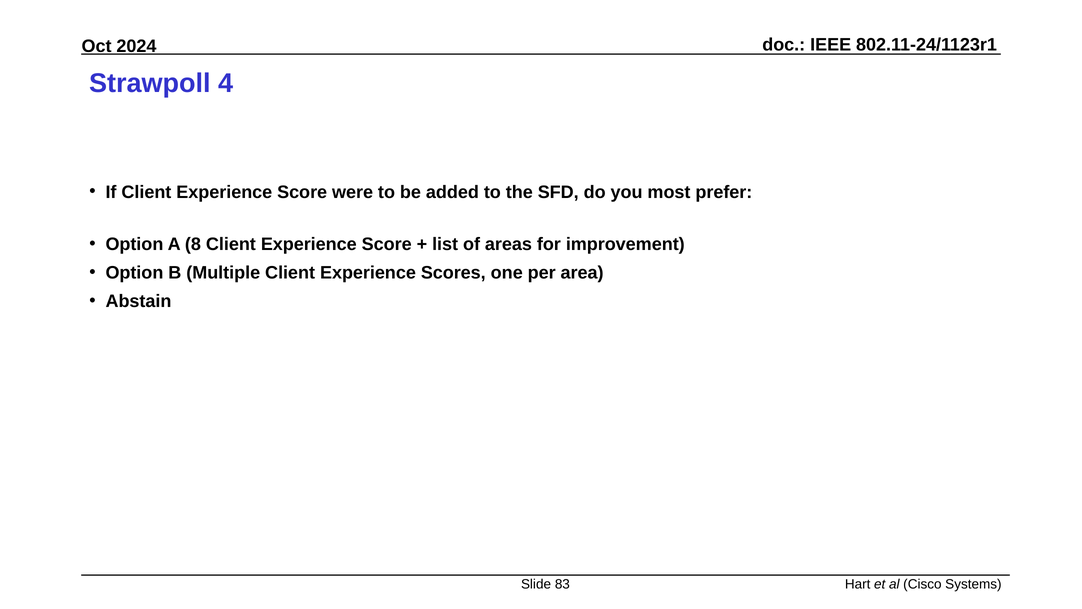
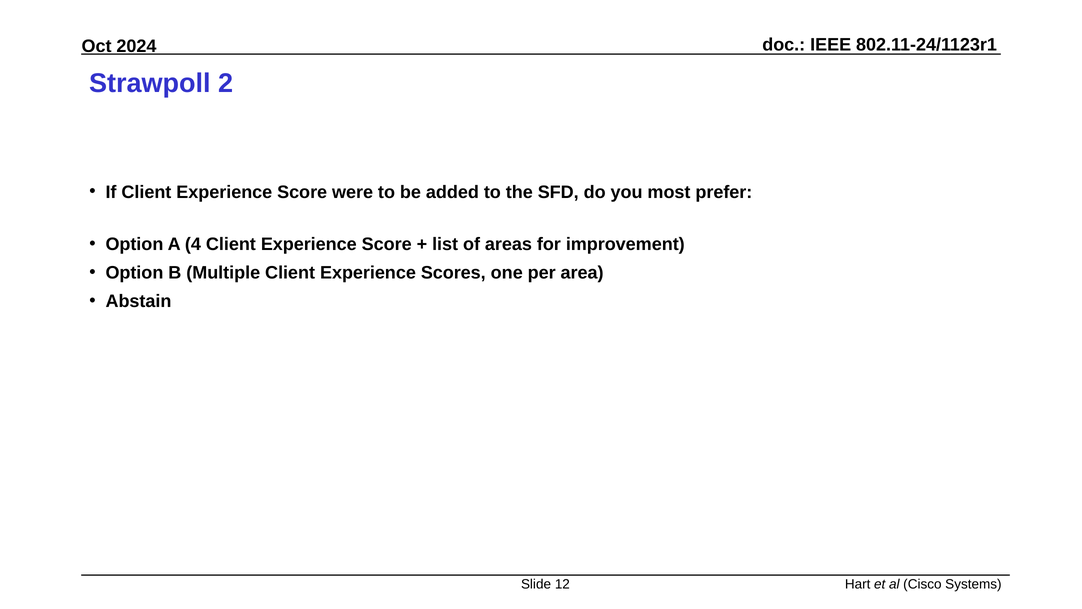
4: 4 -> 2
8: 8 -> 4
83: 83 -> 12
